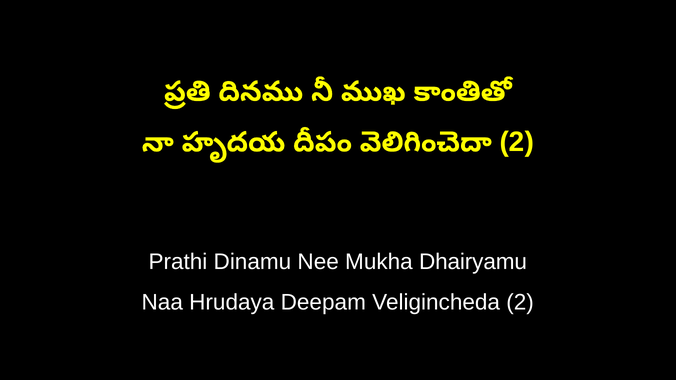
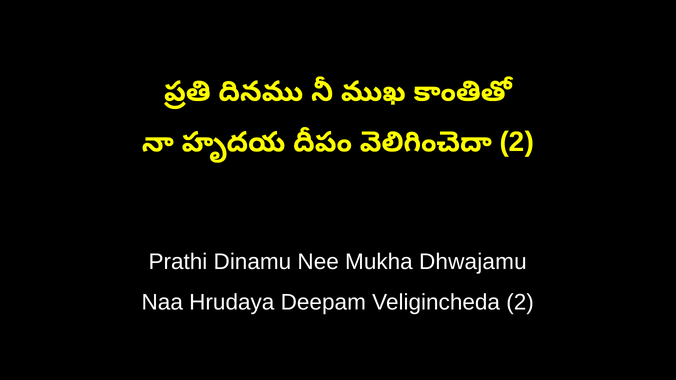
Dhairyamu: Dhairyamu -> Dhwajamu
